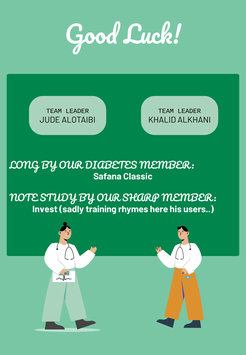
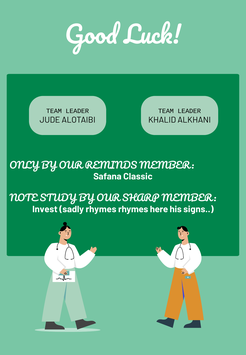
LONG: LONG -> ONLY
DIABETES: DIABETES -> REMINDS
sadly training: training -> rhymes
users: users -> signs
